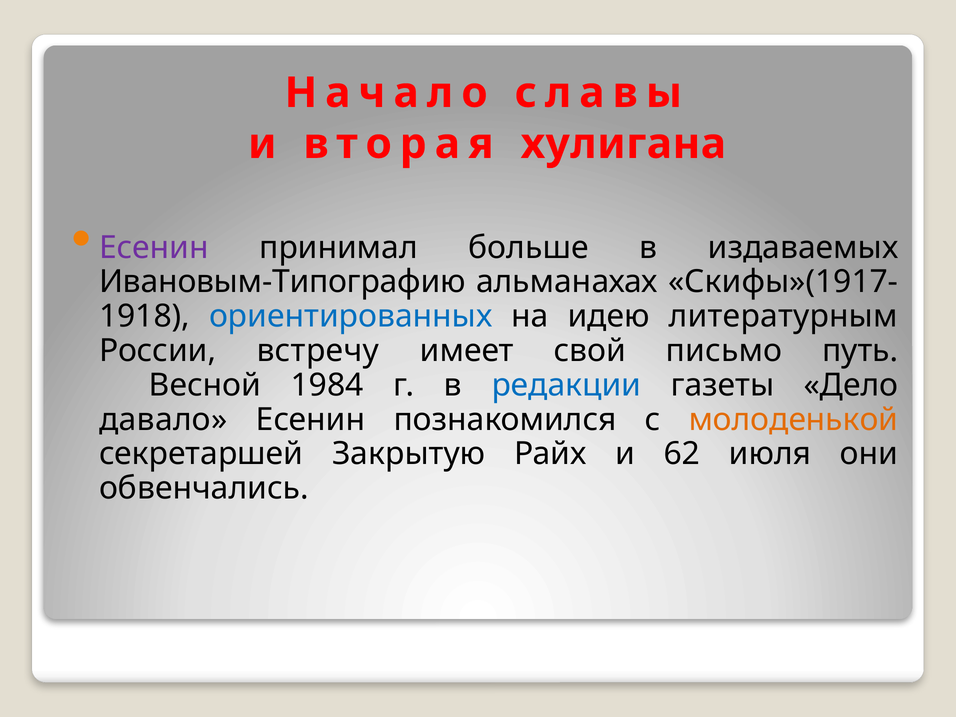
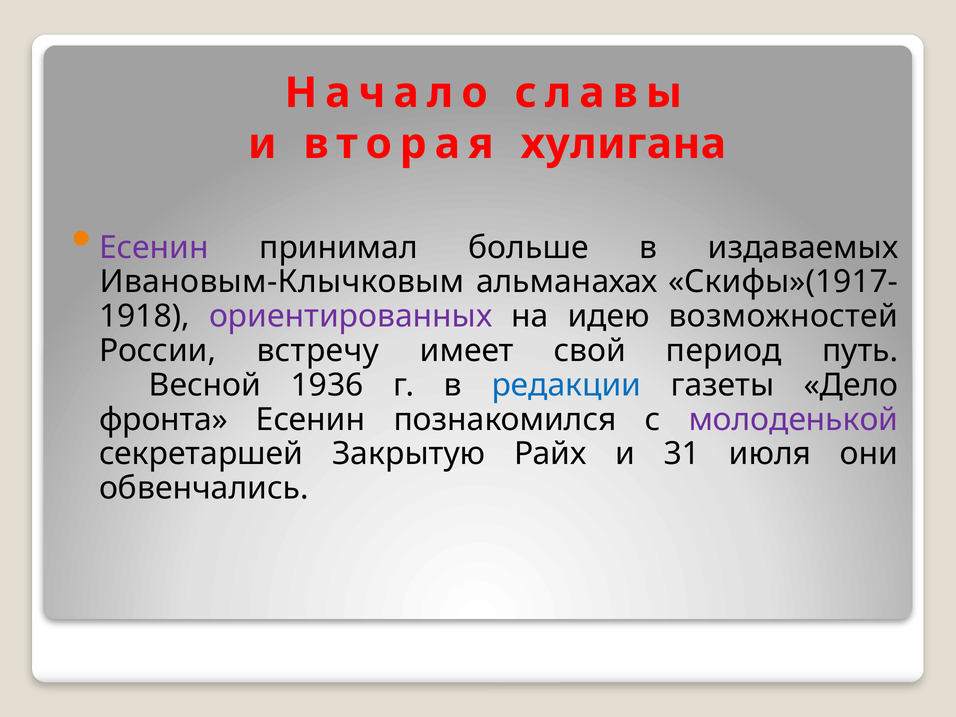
Ивановым-Типографию: Ивановым-Типографию -> Ивановым-Клычковым
ориентированных colour: blue -> purple
литературным: литературным -> возможностей
письмо: письмо -> период
1984: 1984 -> 1936
давало: давало -> фронта
молоденькой colour: orange -> purple
62: 62 -> 31
